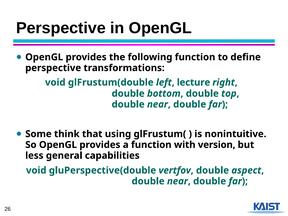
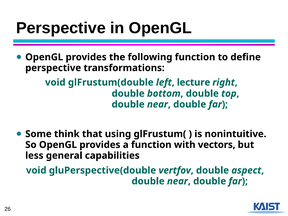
version: version -> vectors
